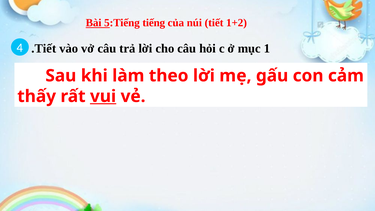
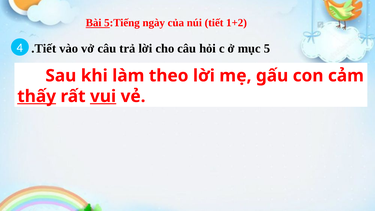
tiếng: tiếng -> ngày
1: 1 -> 5
thấy at (37, 96) underline: none -> present
